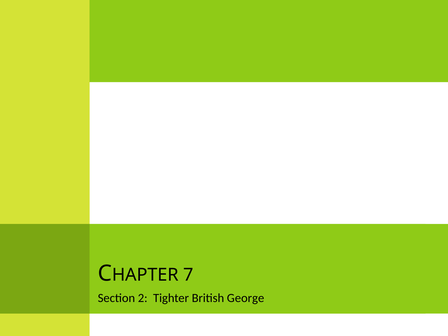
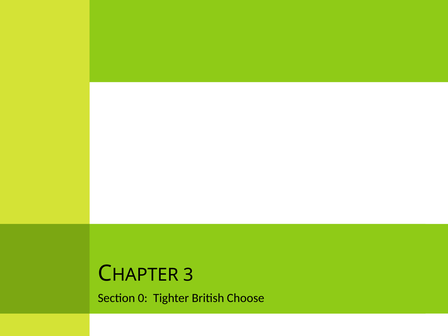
7: 7 -> 3
2: 2 -> 0
George: George -> Choose
